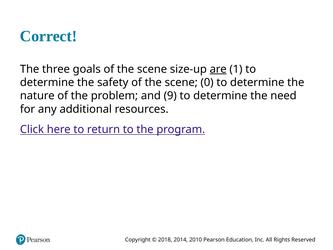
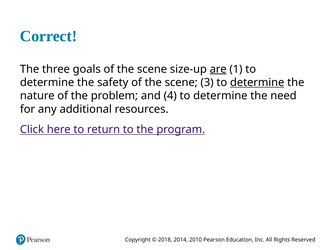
0: 0 -> 3
determine at (257, 82) underline: none -> present
9: 9 -> 4
